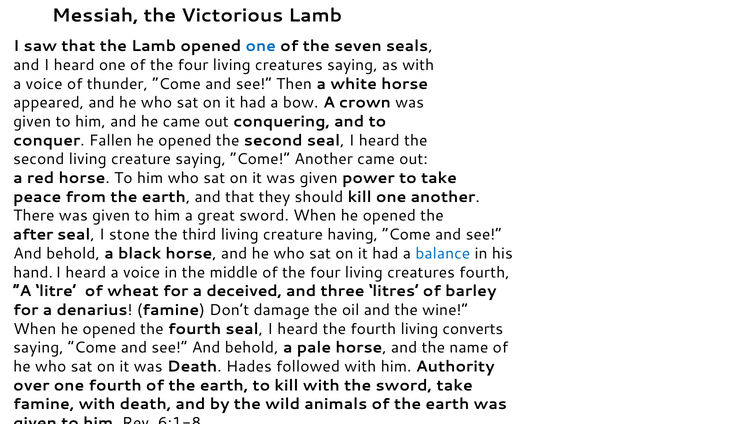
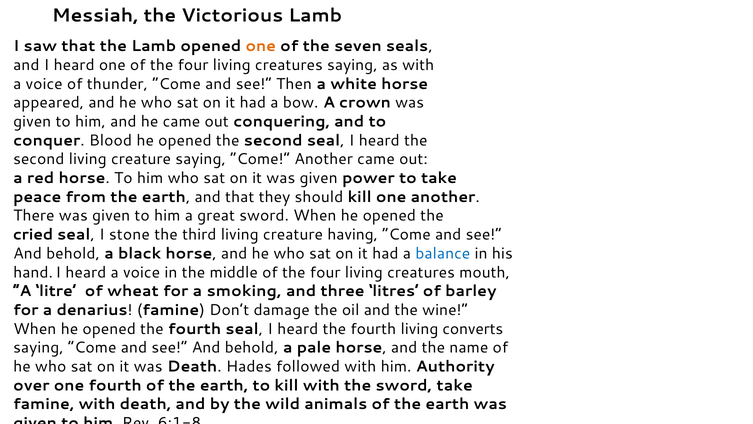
one at (261, 46) colour: blue -> orange
Fallen: Fallen -> Blood
after: after -> cried
creatures fourth: fourth -> mouth
deceived: deceived -> smoking
